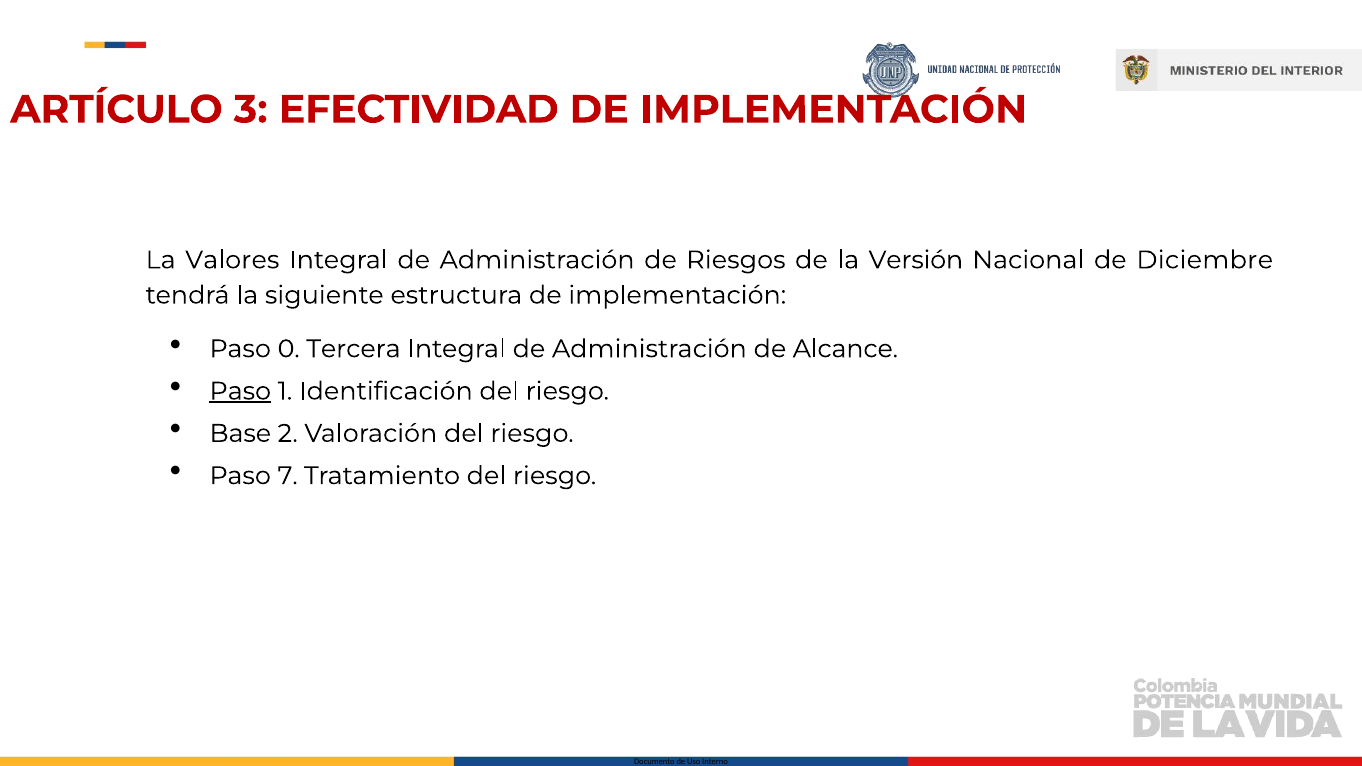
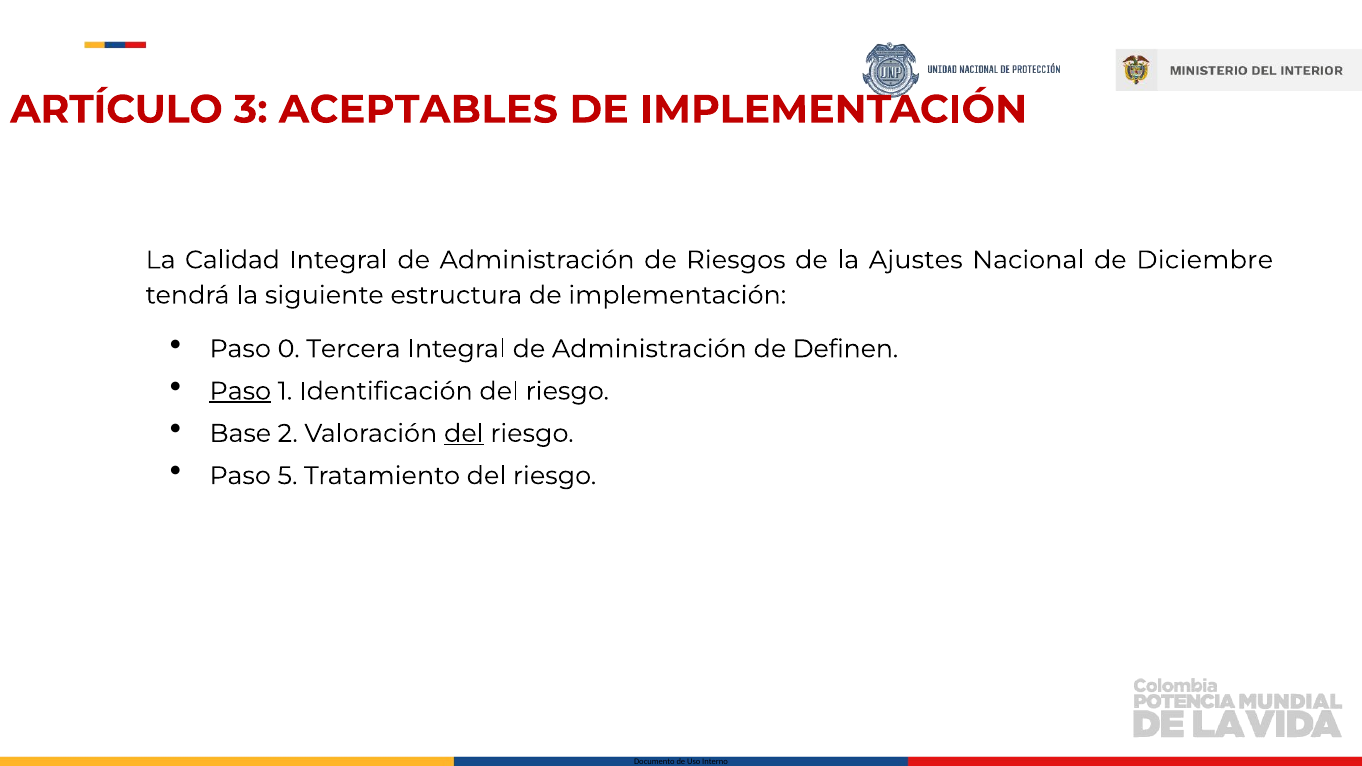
EFECTIVIDAD: EFECTIVIDAD -> ACEPTABLES
Valores: Valores -> Calidad
Versión: Versión -> Ajustes
Alcance: Alcance -> Definen
del at (464, 434) underline: none -> present
7: 7 -> 5
